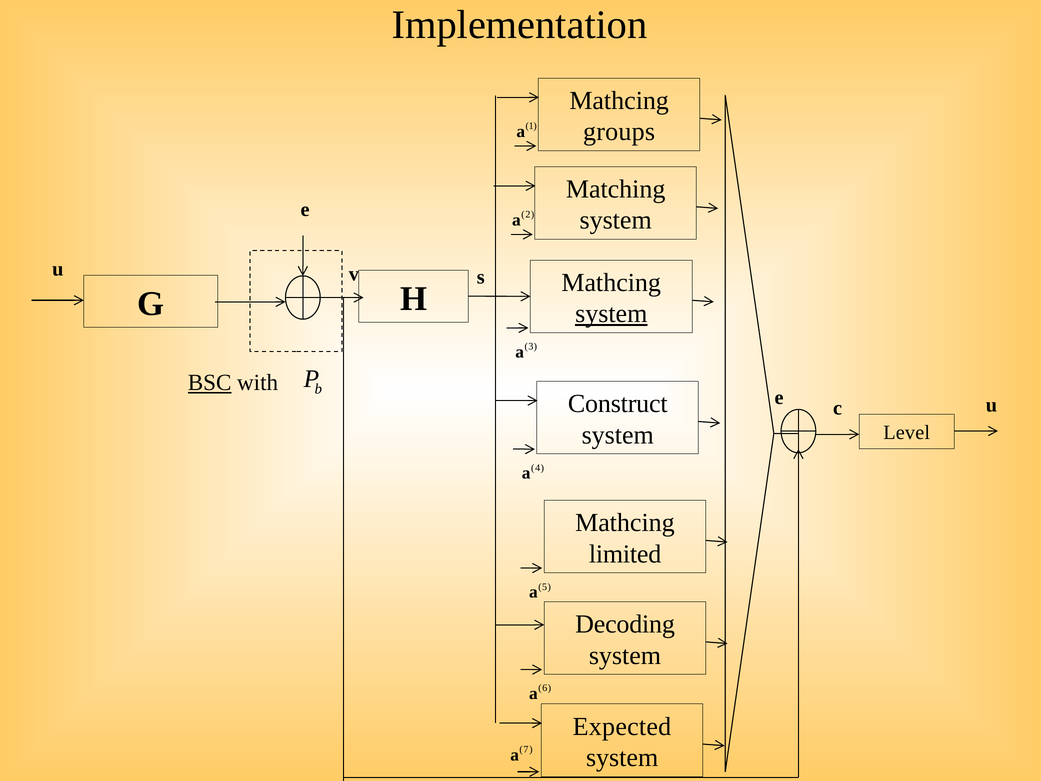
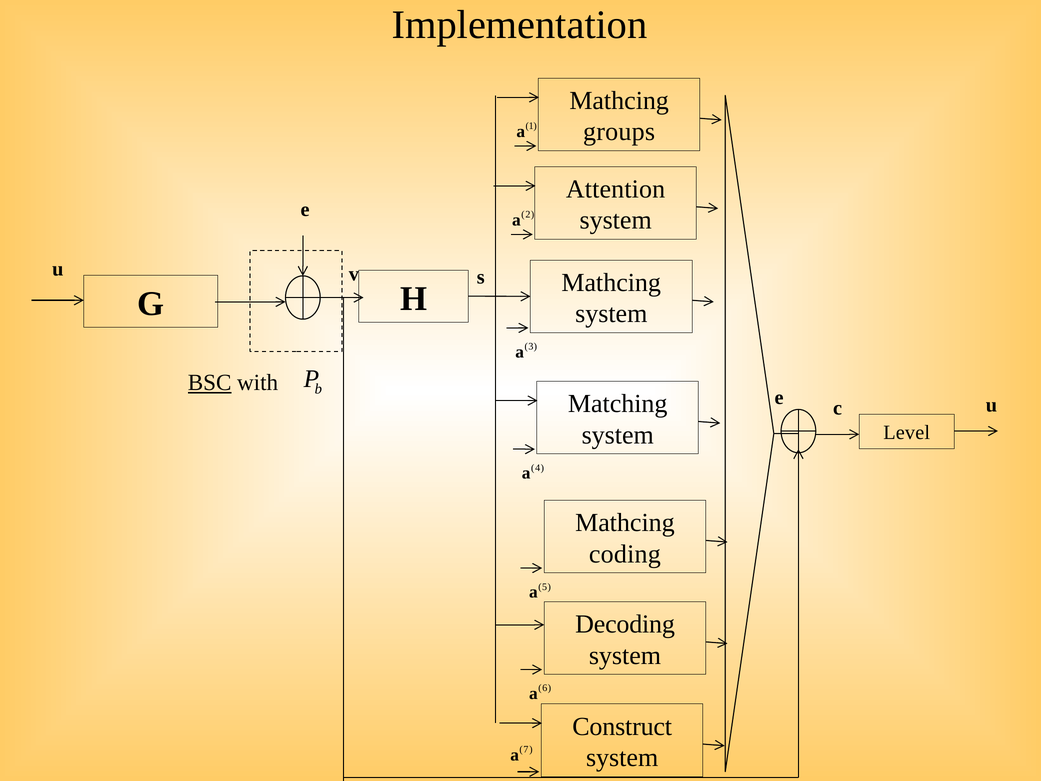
Matching: Matching -> Attention
system at (611, 314) underline: present -> none
Construct: Construct -> Matching
limited: limited -> coding
Expected: Expected -> Construct
